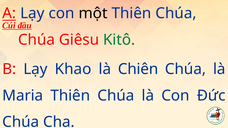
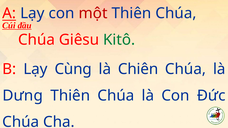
một colour: black -> red
Khao: Khao -> Cùng
Maria: Maria -> Dưng
